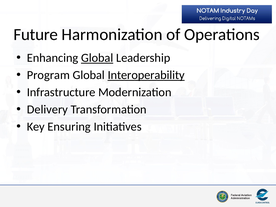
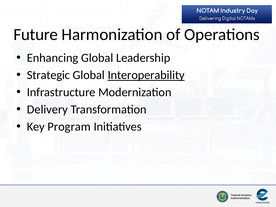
Global at (97, 58) underline: present -> none
Program: Program -> Strategic
Ensuring: Ensuring -> Program
